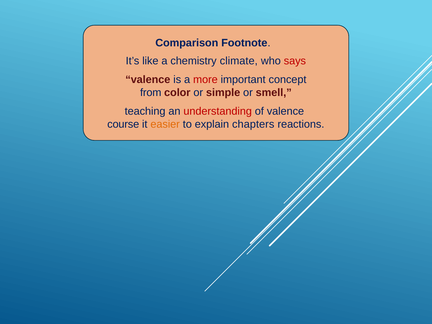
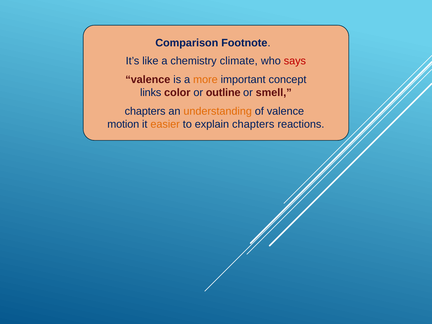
more colour: red -> orange
from: from -> links
simple: simple -> outline
teaching at (145, 111): teaching -> chapters
understanding colour: red -> orange
course: course -> motion
